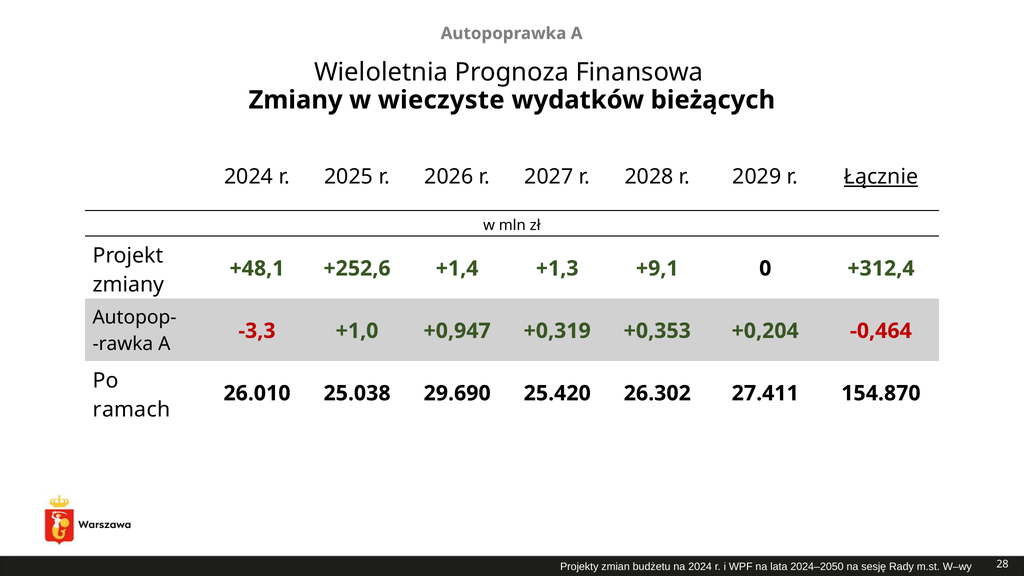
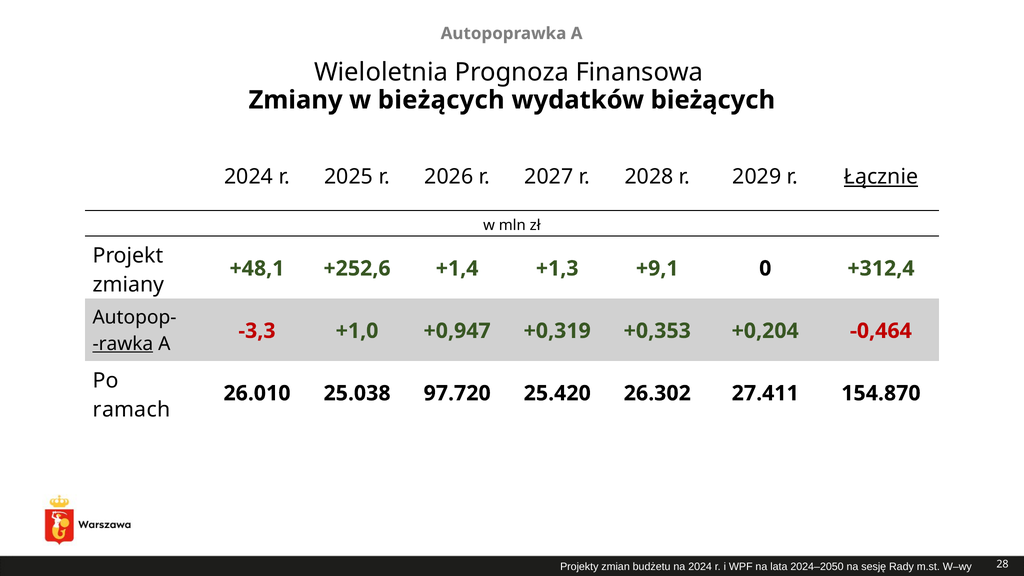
w wieczyste: wieczyste -> bieżących
rawka underline: none -> present
29.690: 29.690 -> 97.720
